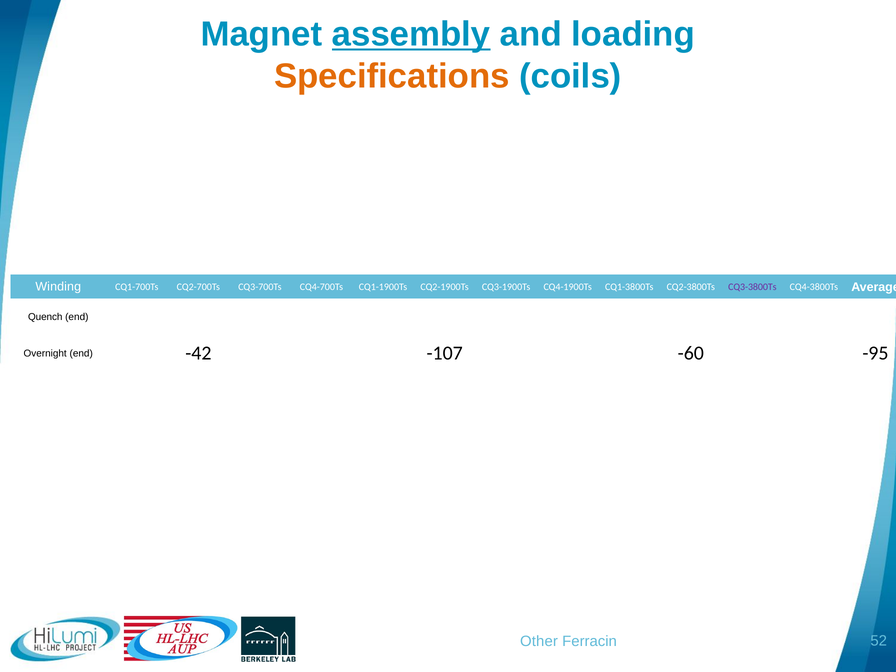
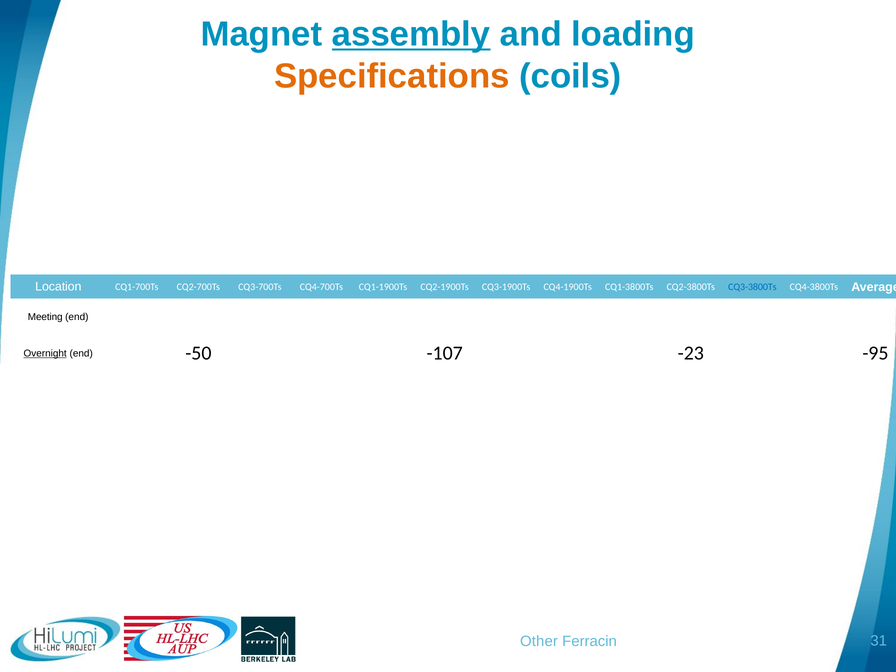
Winding: Winding -> Location
CQ3-3800Ts colour: purple -> blue
Quench: Quench -> Meeting
Overnight underline: none -> present
-42: -42 -> -50
-60: -60 -> -23
52: 52 -> 31
